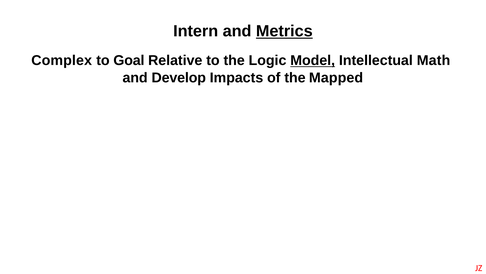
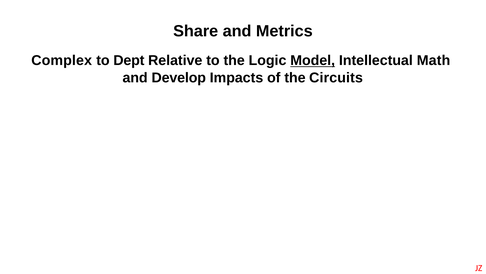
Intern: Intern -> Share
Metrics underline: present -> none
Goal: Goal -> Dept
Mapped: Mapped -> Circuits
